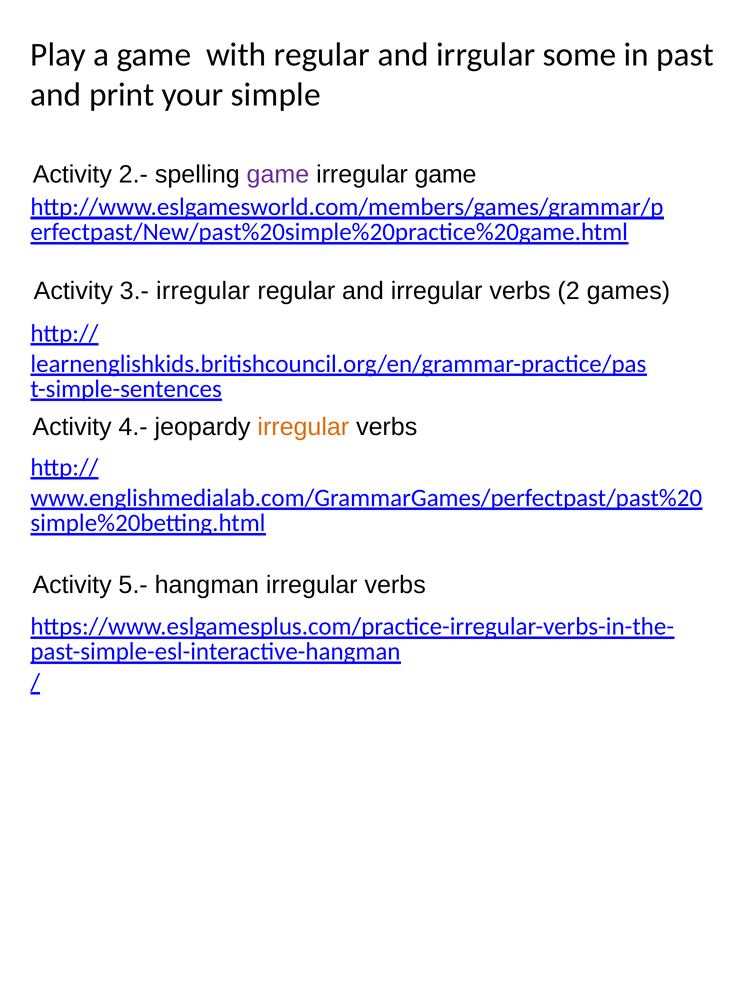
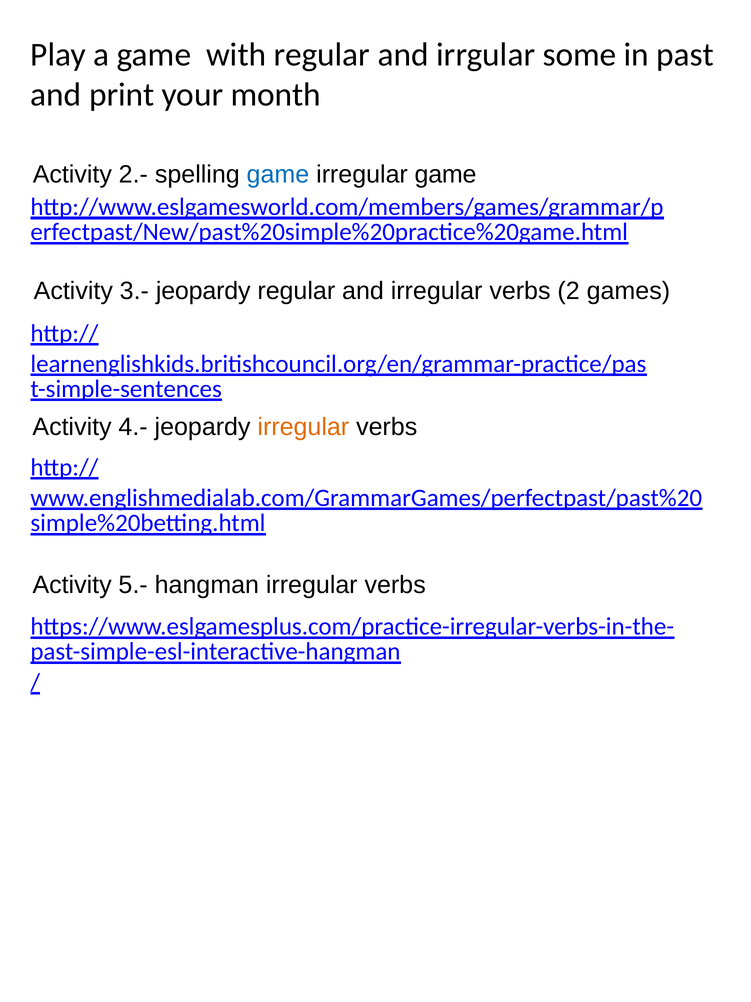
simple: simple -> month
game at (278, 174) colour: purple -> blue
3.- irregular: irregular -> jeopardy
